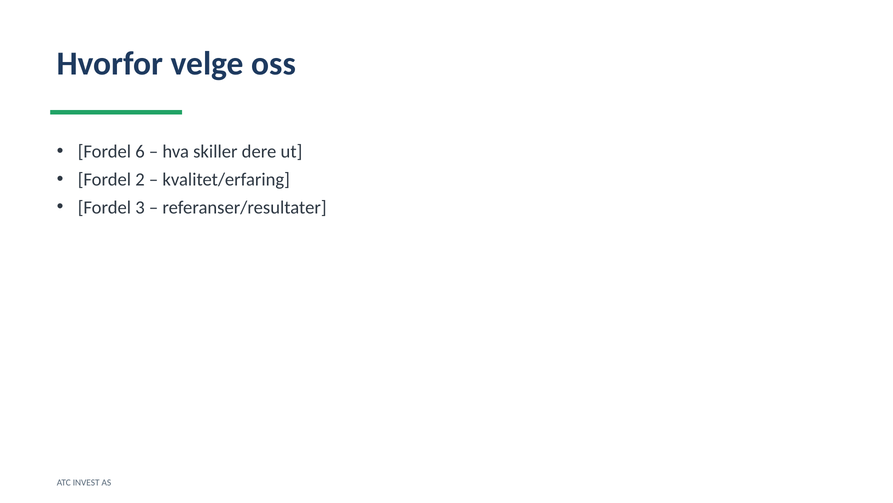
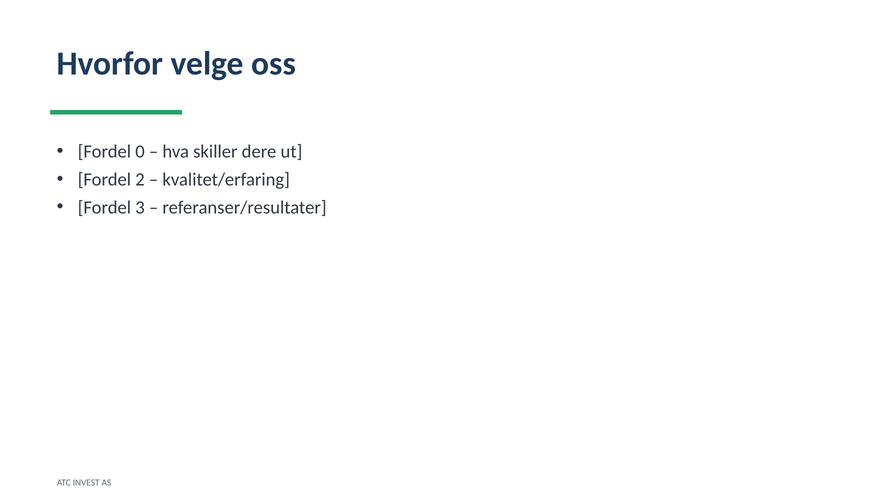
6: 6 -> 0
